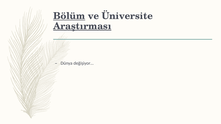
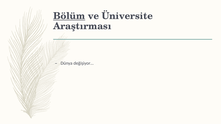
Araştırması underline: present -> none
